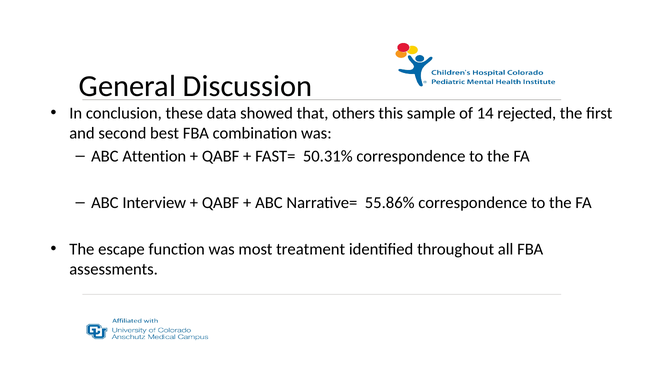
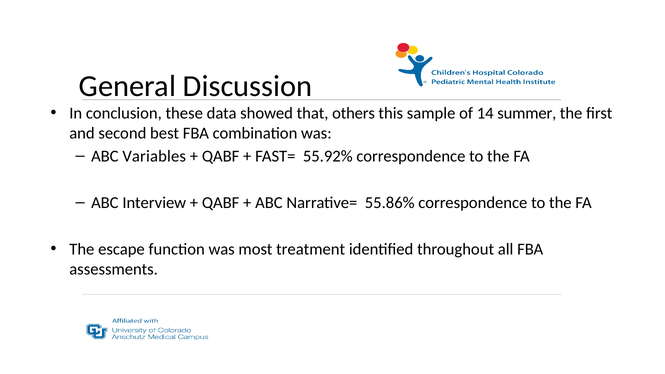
rejected: rejected -> summer
Attention: Attention -> Variables
50.31%: 50.31% -> 55.92%
